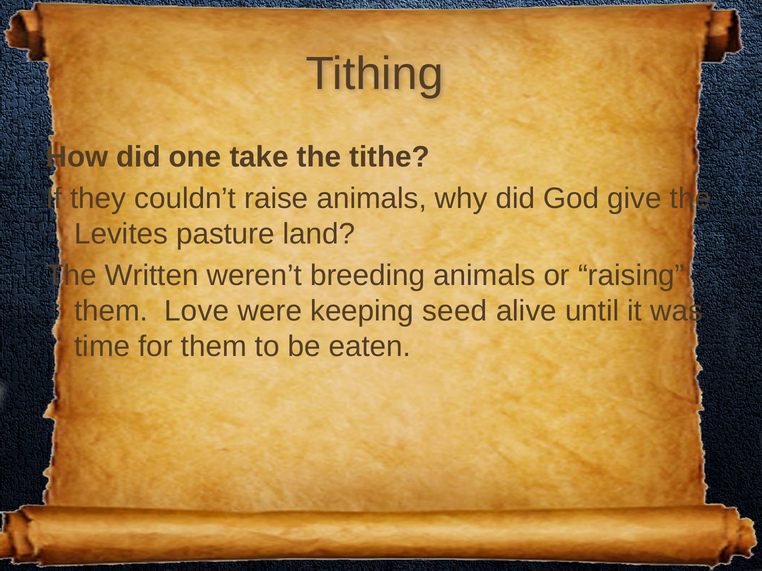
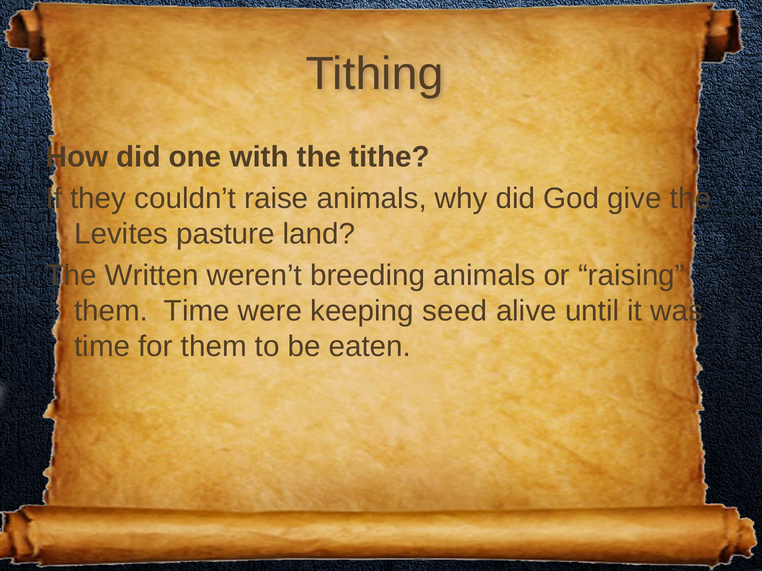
take: take -> with
them Love: Love -> Time
